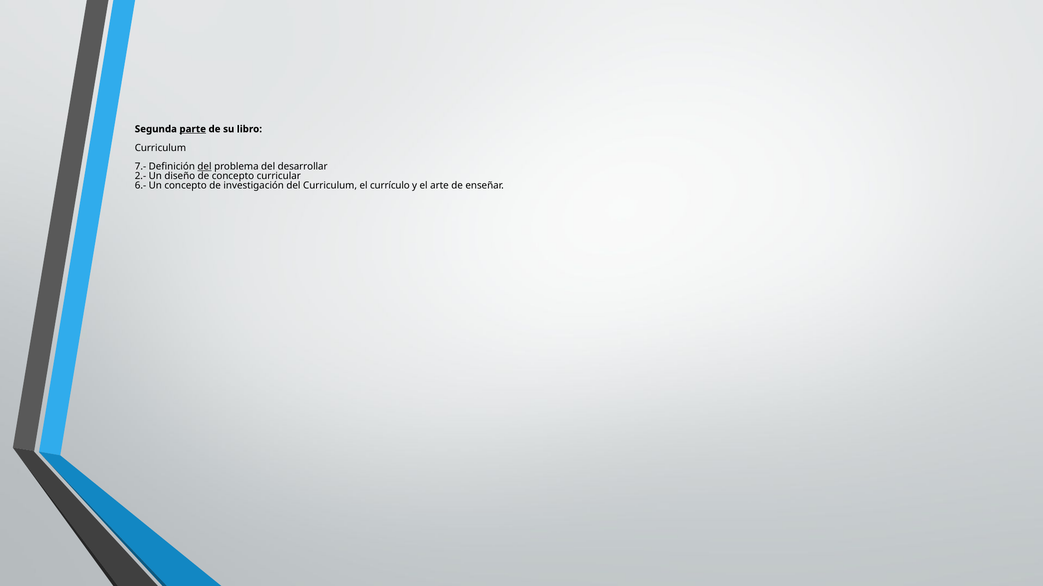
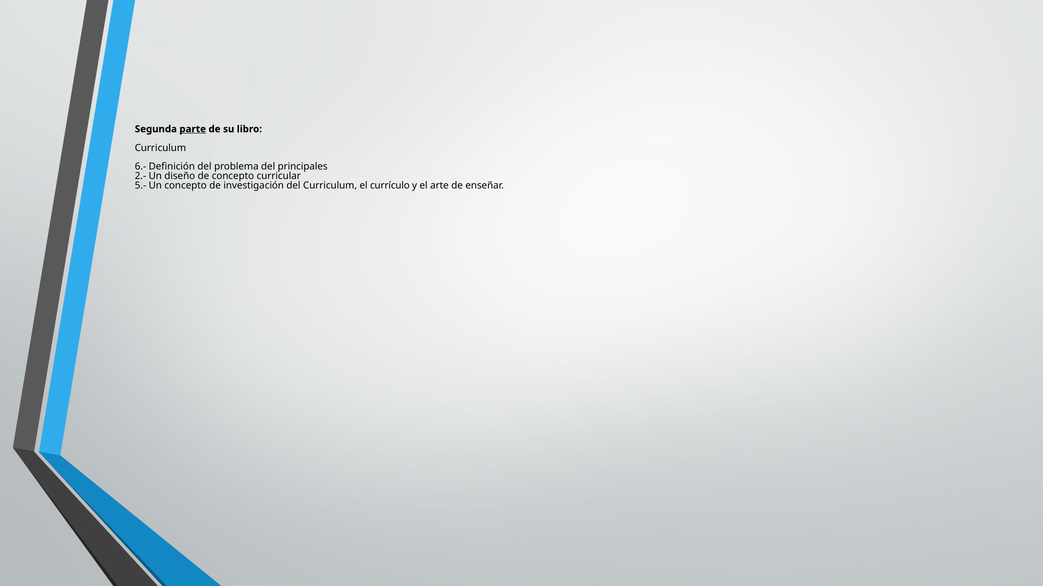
7.-: 7.- -> 6.-
del at (204, 167) underline: present -> none
desarrollar: desarrollar -> principales
6.-: 6.- -> 5.-
